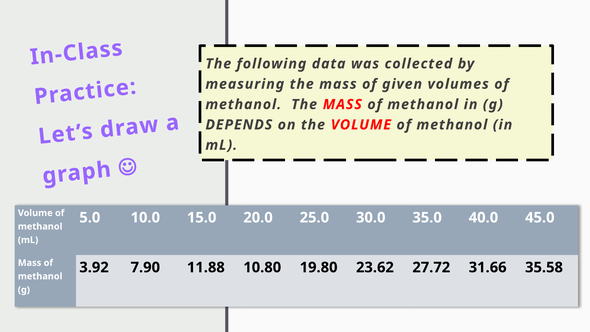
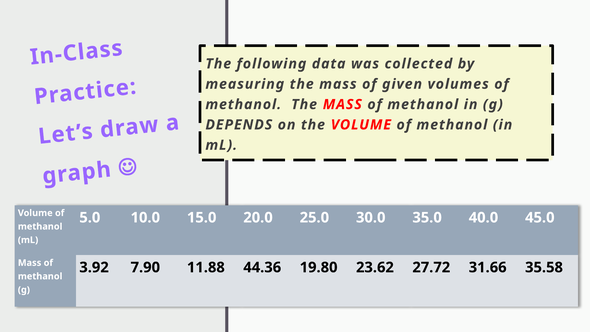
10.80: 10.80 -> 44.36
